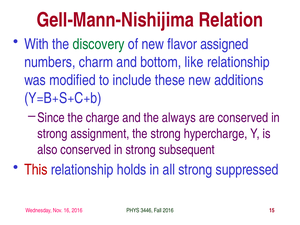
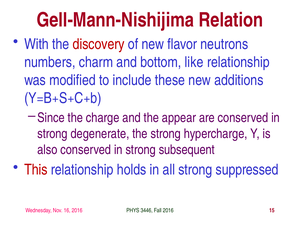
discovery colour: green -> red
assigned: assigned -> neutrons
always: always -> appear
assignment: assignment -> degenerate
